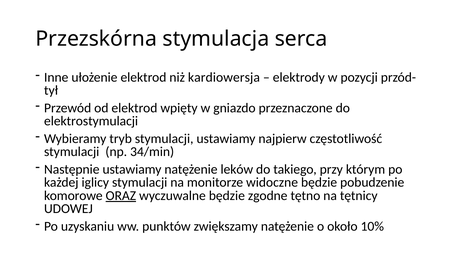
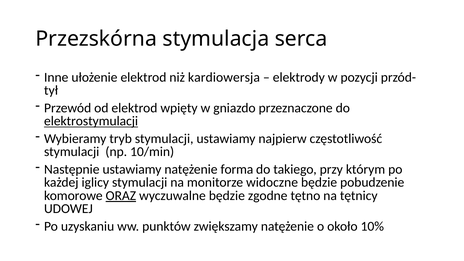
elektrostymulacji underline: none -> present
34/min: 34/min -> 10/min
leków: leków -> forma
